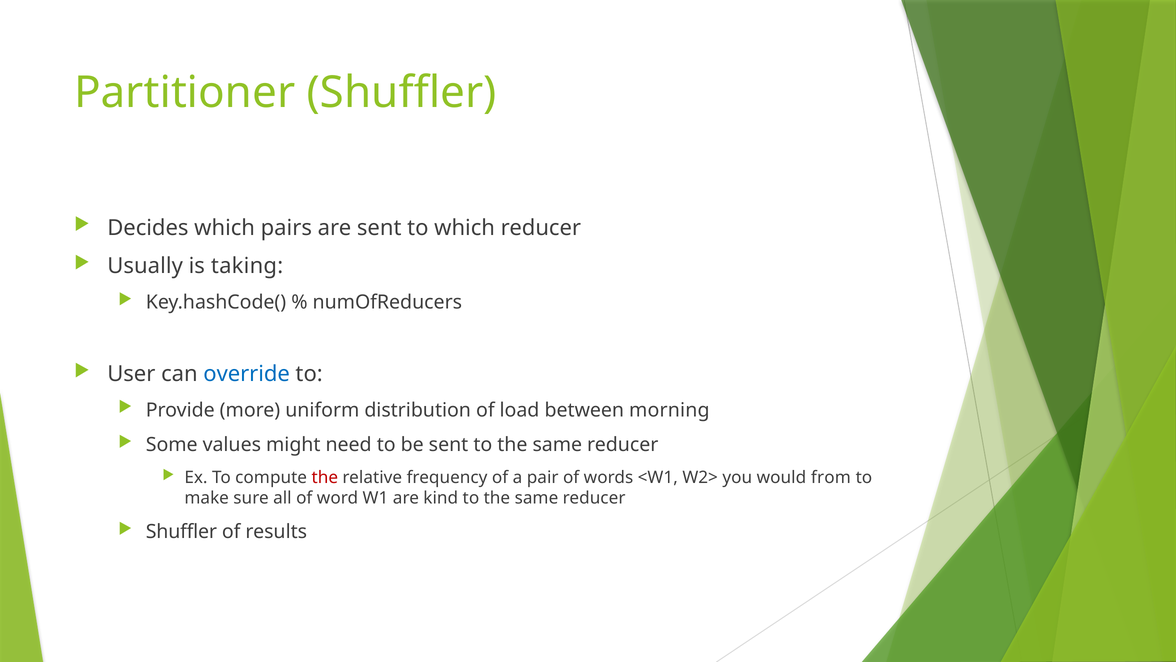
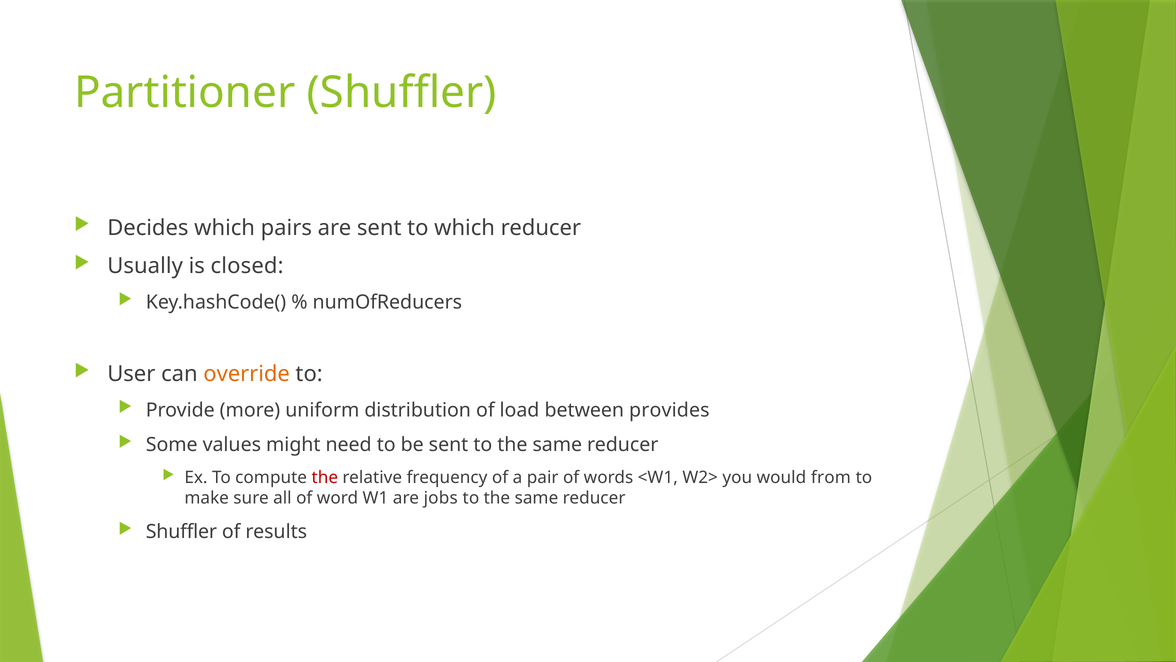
taking: taking -> closed
override colour: blue -> orange
morning: morning -> provides
kind: kind -> jobs
